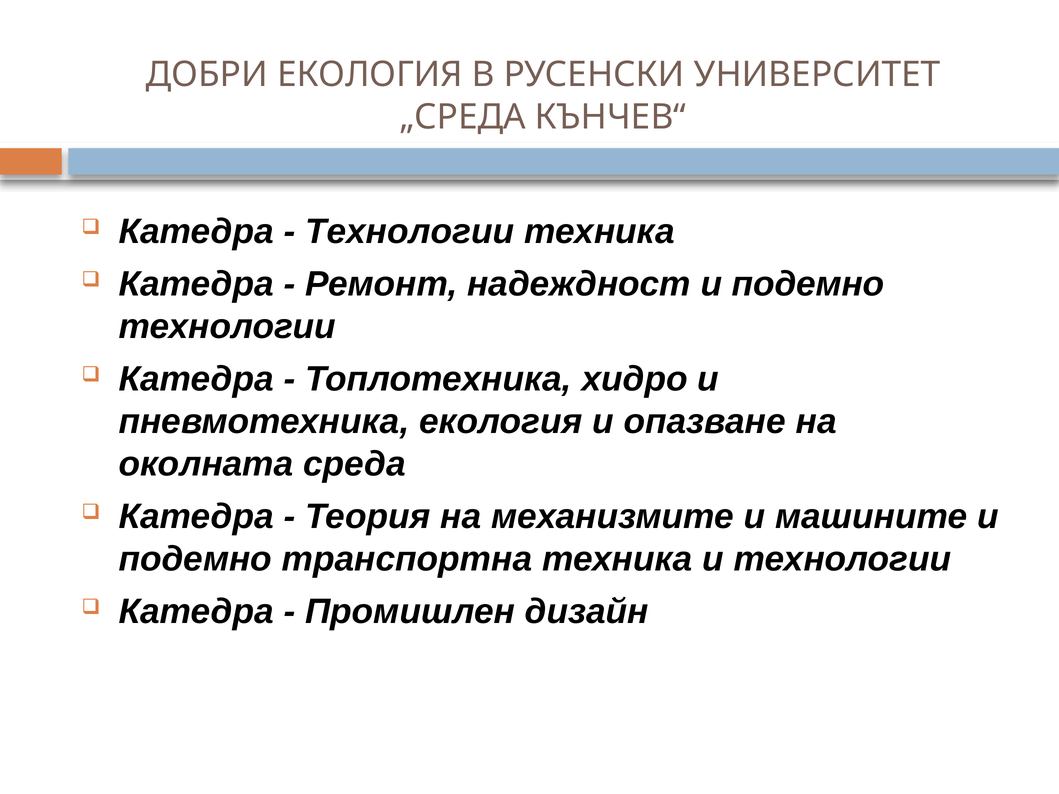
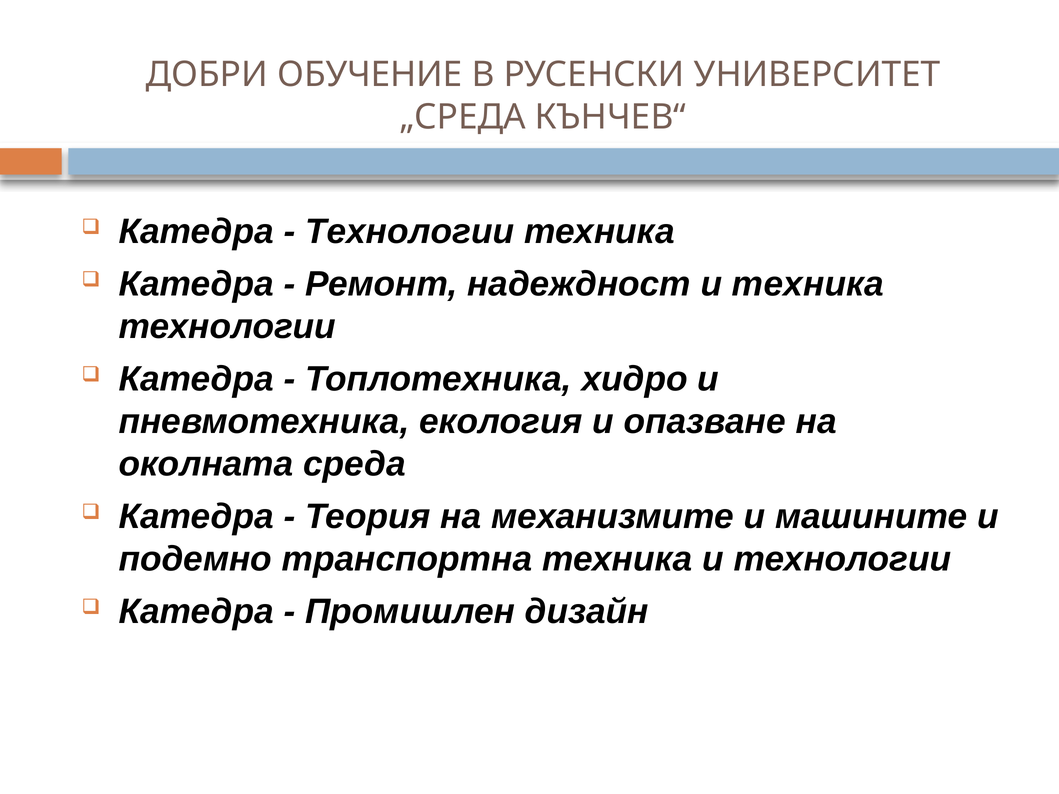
ДОБРИ ЕКОЛОГИЯ: ЕКОЛОГИЯ -> ОБУЧЕНИЕ
надеждност и подемно: подемно -> техника
